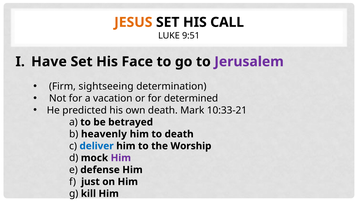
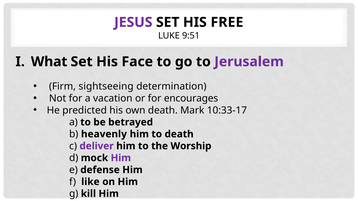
JESUS colour: orange -> purple
CALL: CALL -> FREE
Have: Have -> What
determined: determined -> encourages
10:33-21: 10:33-21 -> 10:33-17
deliver colour: blue -> purple
just: just -> like
